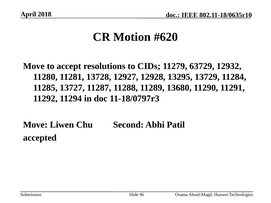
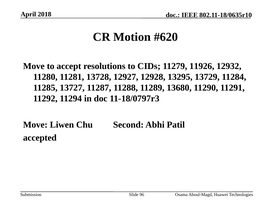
63729: 63729 -> 11926
